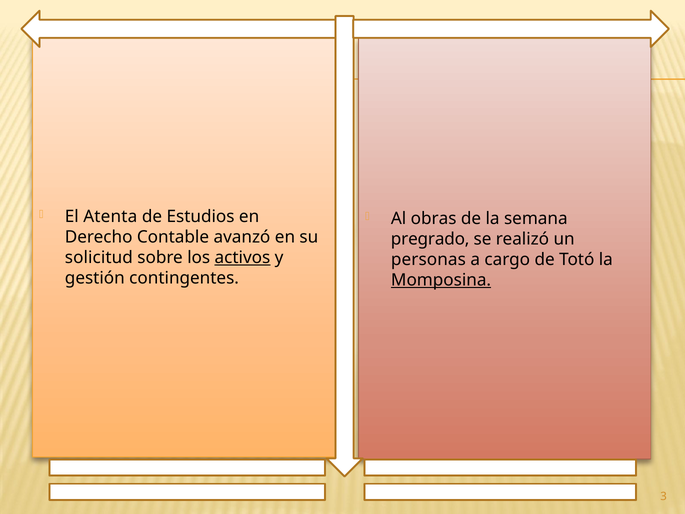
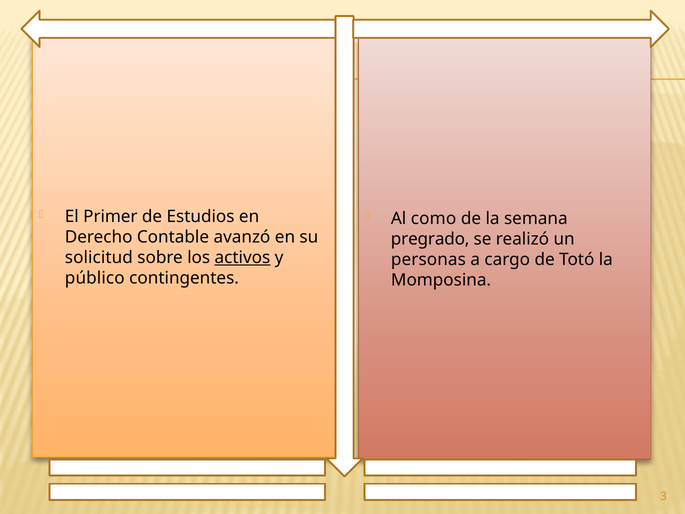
Atenta: Atenta -> Primer
obras: obras -> como
gestión: gestión -> público
Momposina underline: present -> none
